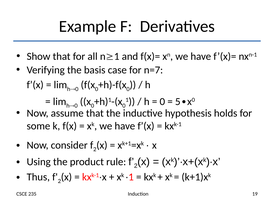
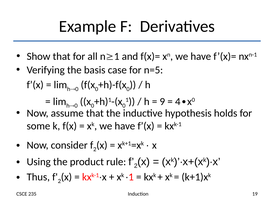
n=7: n=7 -> n=5
0 at (162, 102): 0 -> 9
5: 5 -> 4
